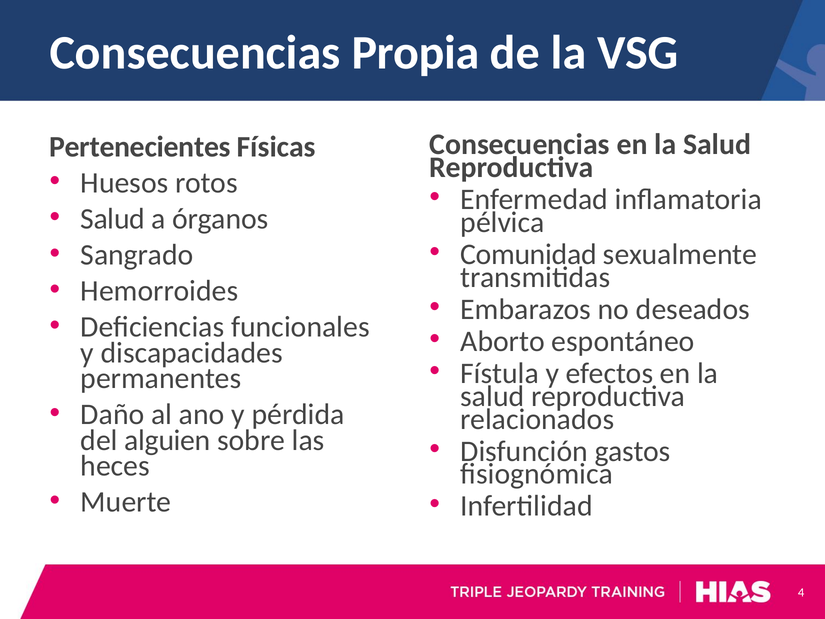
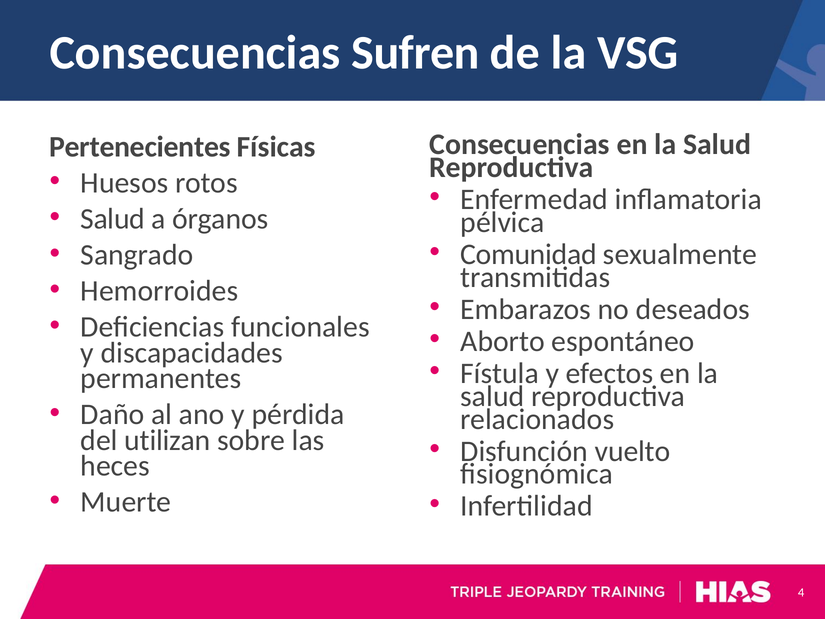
Propia: Propia -> Sufren
alguien: alguien -> utilizan
gastos: gastos -> vuelto
